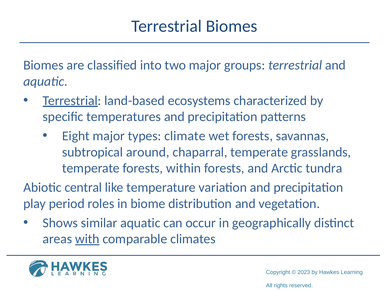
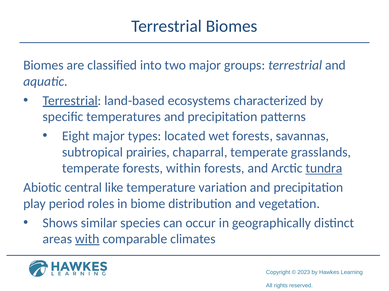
climate: climate -> located
around: around -> prairies
tundra underline: none -> present
similar aquatic: aquatic -> species
